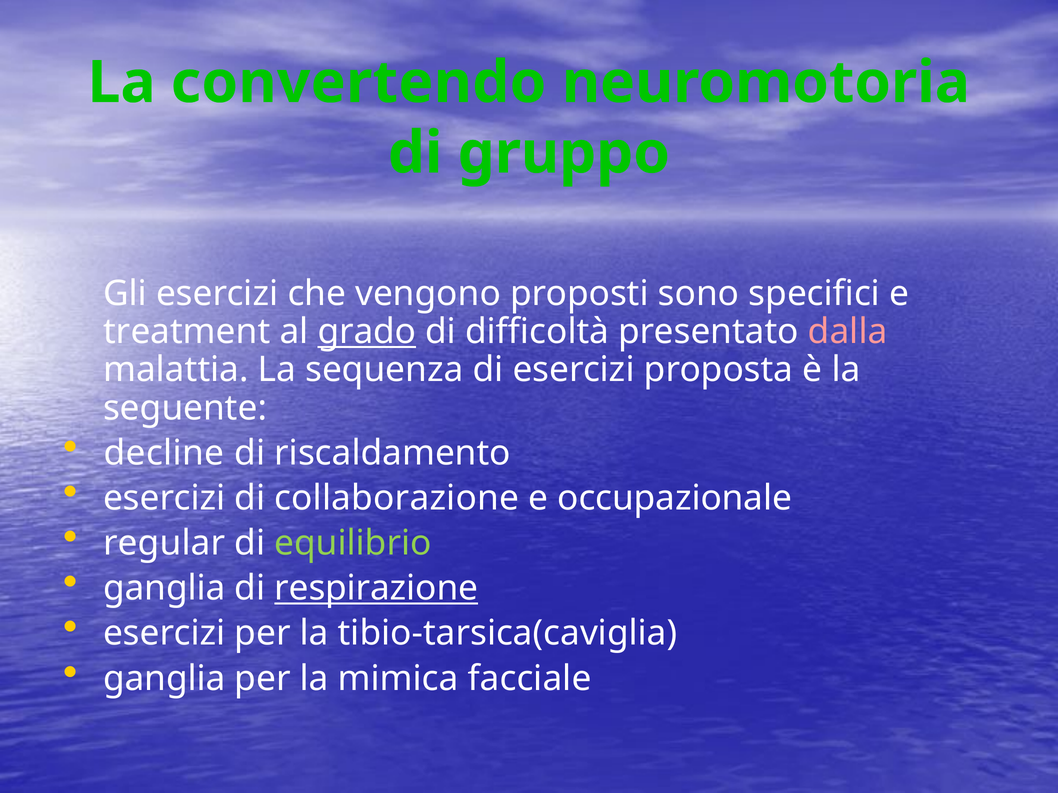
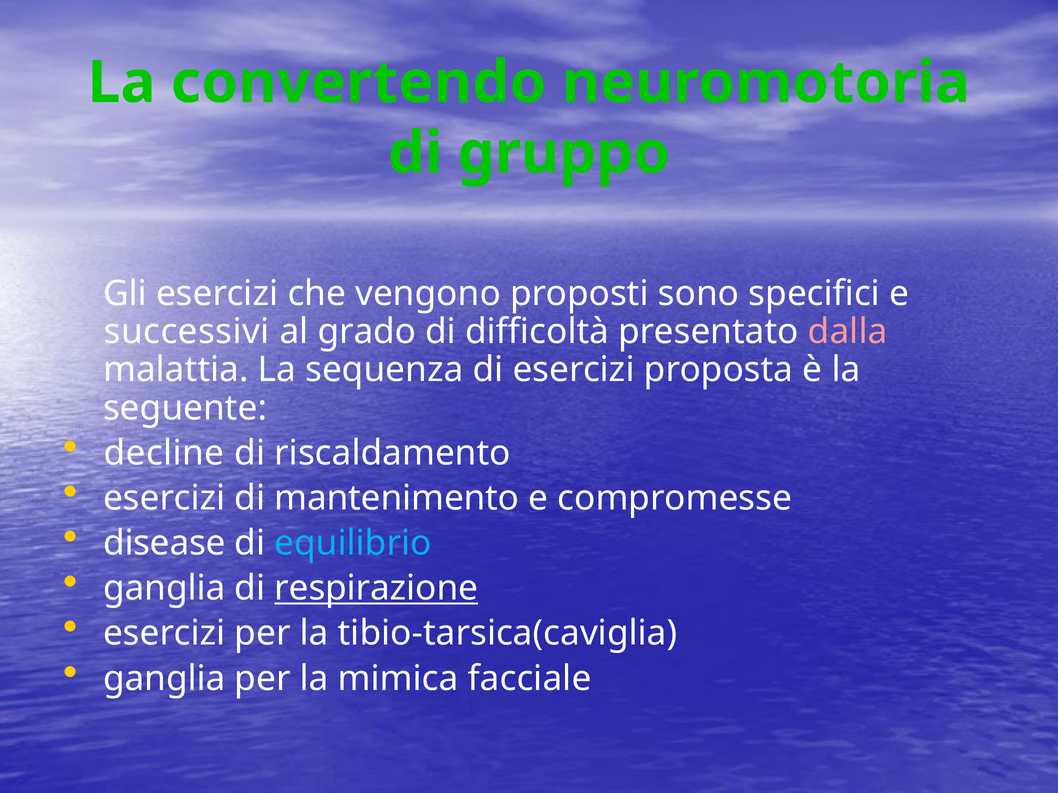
treatment: treatment -> successivi
grado underline: present -> none
collaborazione: collaborazione -> mantenimento
occupazionale: occupazionale -> compromesse
regular: regular -> disease
equilibrio colour: light green -> light blue
